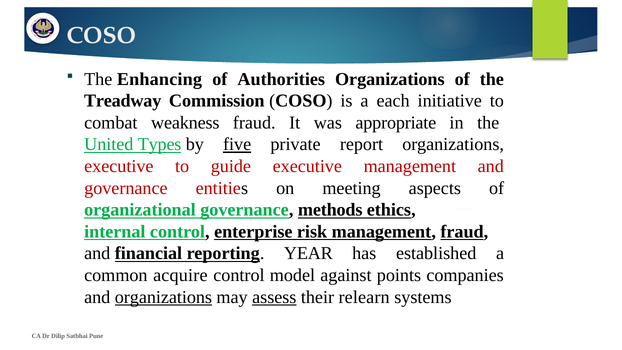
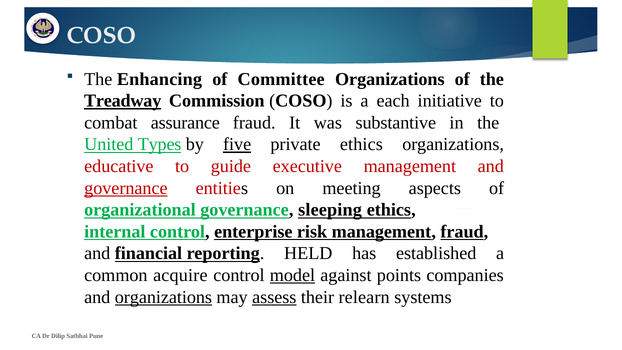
Authorities: Authorities -> Committee
Treadway underline: none -> present
weakness: weakness -> assurance
appropriate: appropriate -> substantive
private report: report -> ethics
executive at (119, 166): executive -> educative
governance at (126, 188) underline: none -> present
methods: methods -> sleeping
YEAR: YEAR -> HELD
model underline: none -> present
